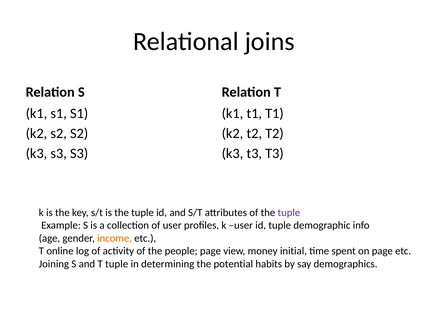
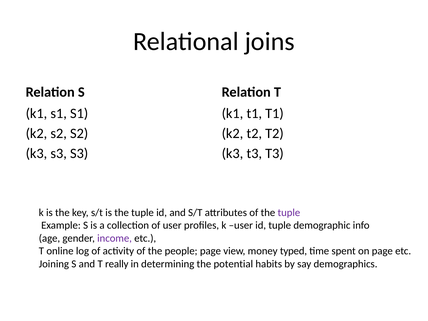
income colour: orange -> purple
initial: initial -> typed
T tuple: tuple -> really
